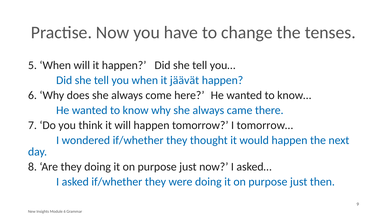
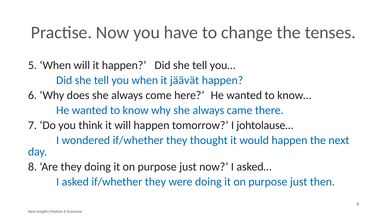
tomorrow…: tomorrow… -> johtolause…
